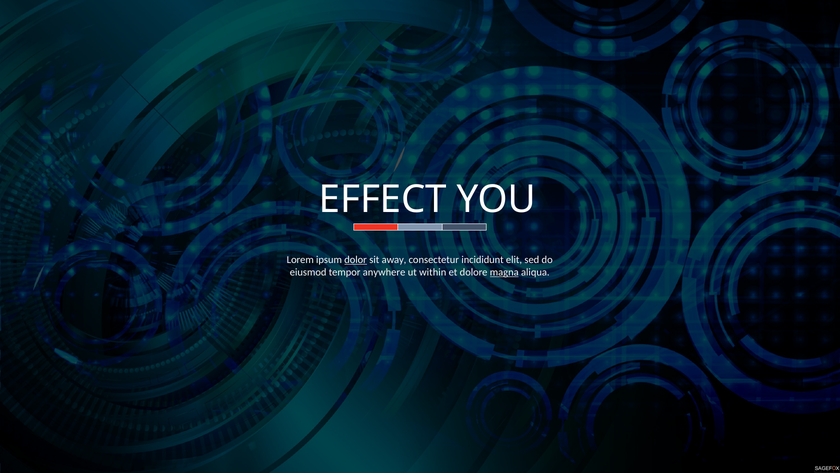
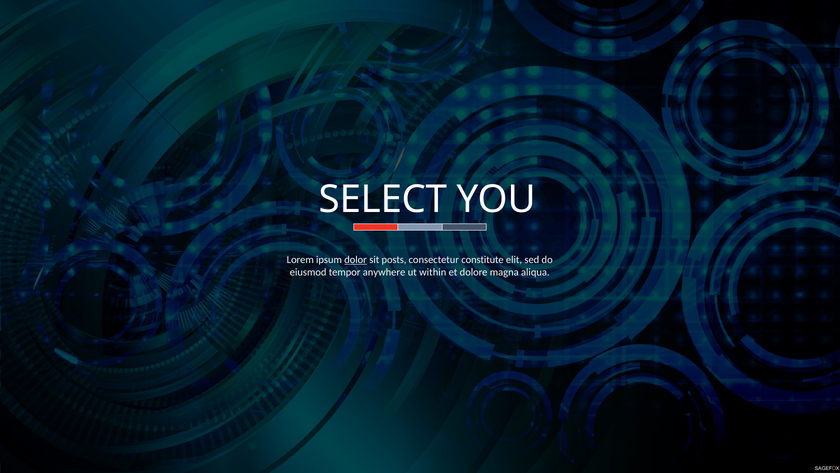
EFFECT: EFFECT -> SELECT
away: away -> posts
incididunt: incididunt -> constitute
magna underline: present -> none
